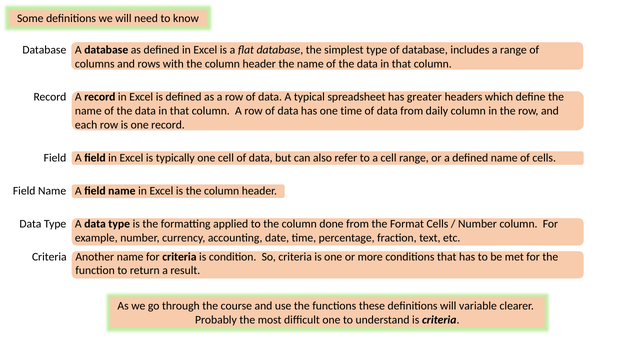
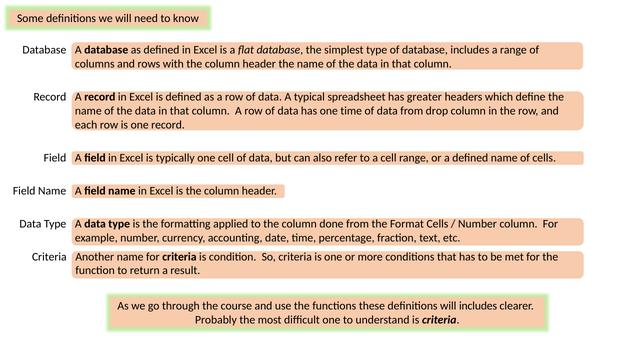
daily: daily -> drop
will variable: variable -> includes
